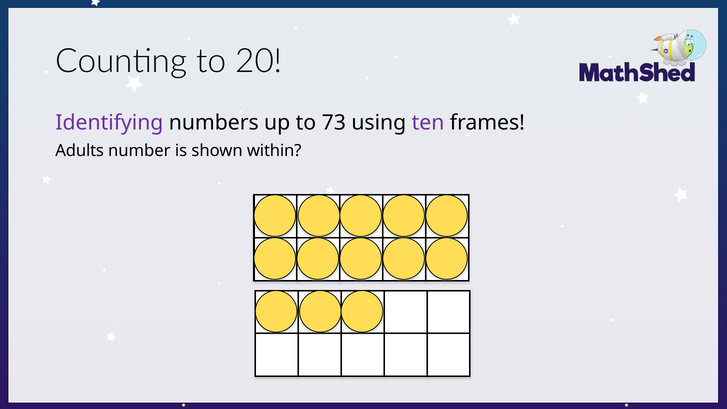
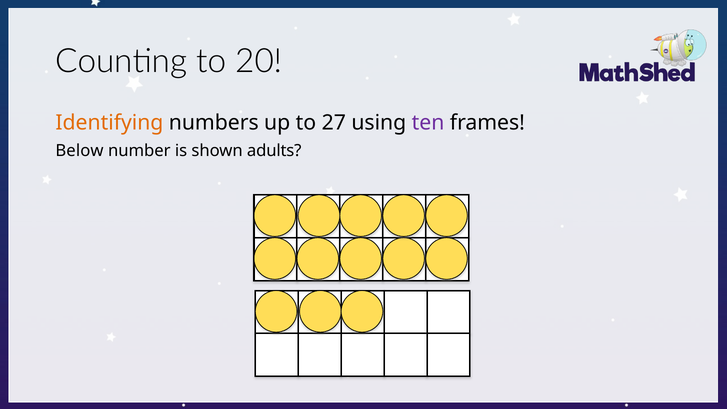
Identifying colour: purple -> orange
73: 73 -> 27
Adults: Adults -> Below
within: within -> adults
